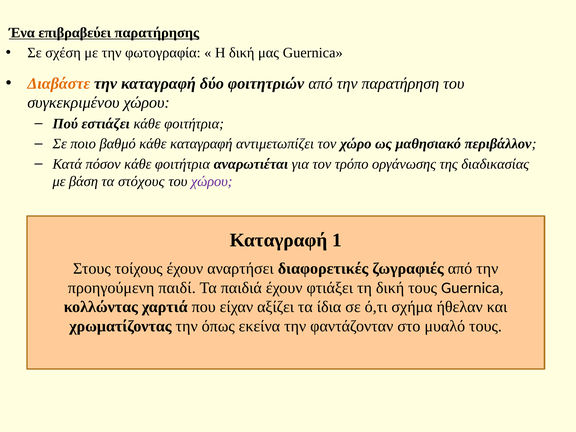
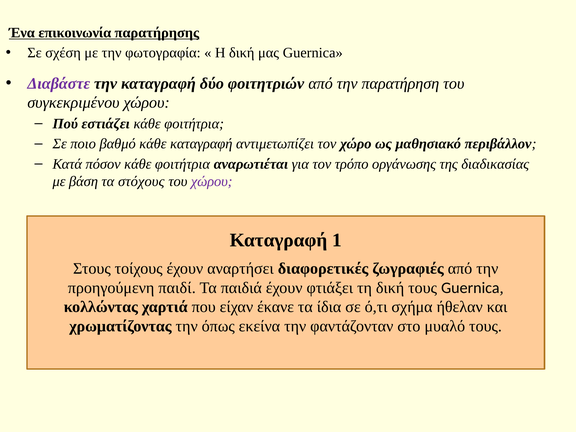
επιβραβεύει: επιβραβεύει -> επικοινωνία
Διαβάστε colour: orange -> purple
αξίζει: αξίζει -> έκανε
